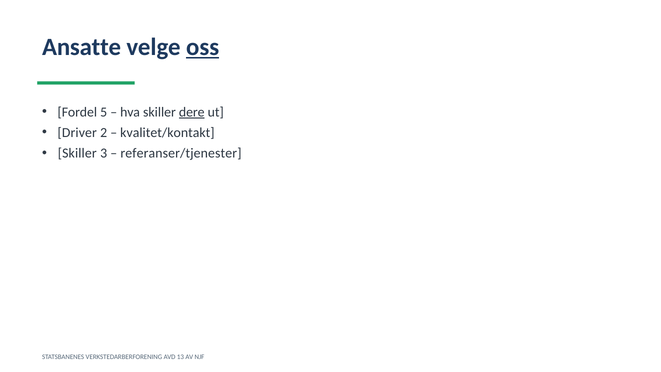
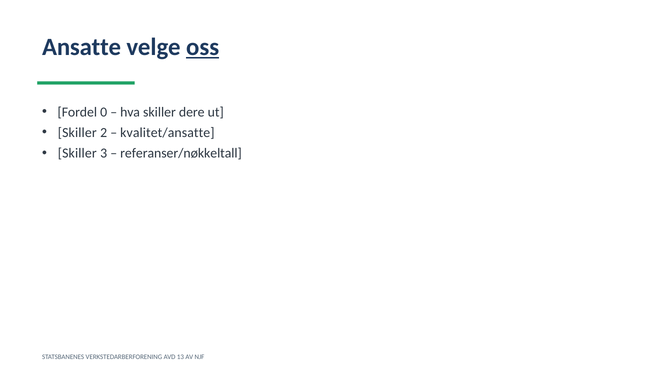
5: 5 -> 0
dere underline: present -> none
Driver at (77, 133): Driver -> Skiller
kvalitet/kontakt: kvalitet/kontakt -> kvalitet/ansatte
referanser/tjenester: referanser/tjenester -> referanser/nøkkeltall
